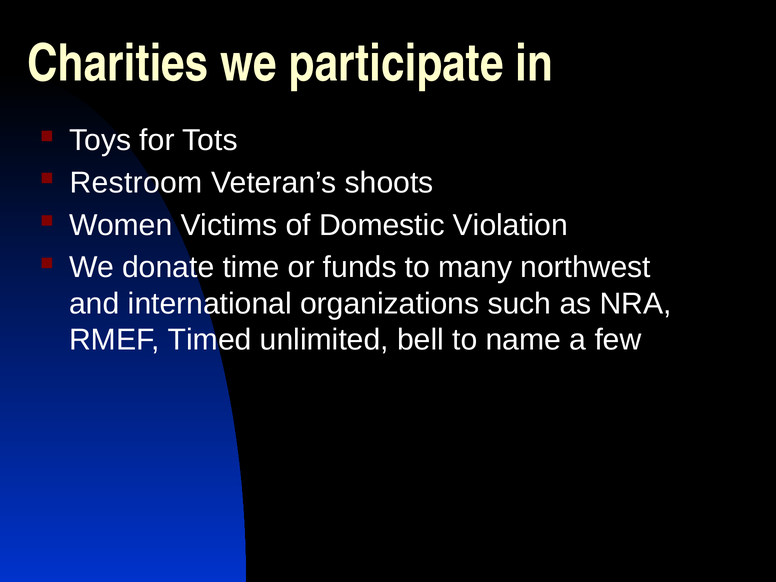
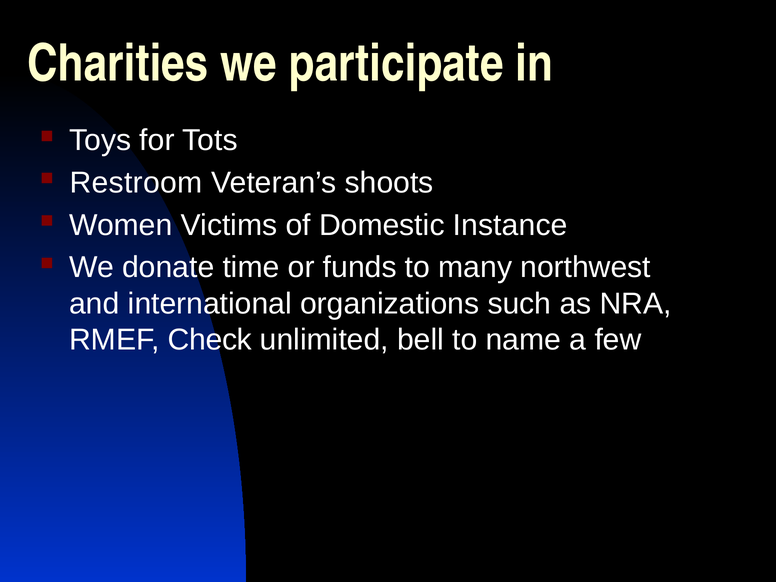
Violation: Violation -> Instance
Timed: Timed -> Check
